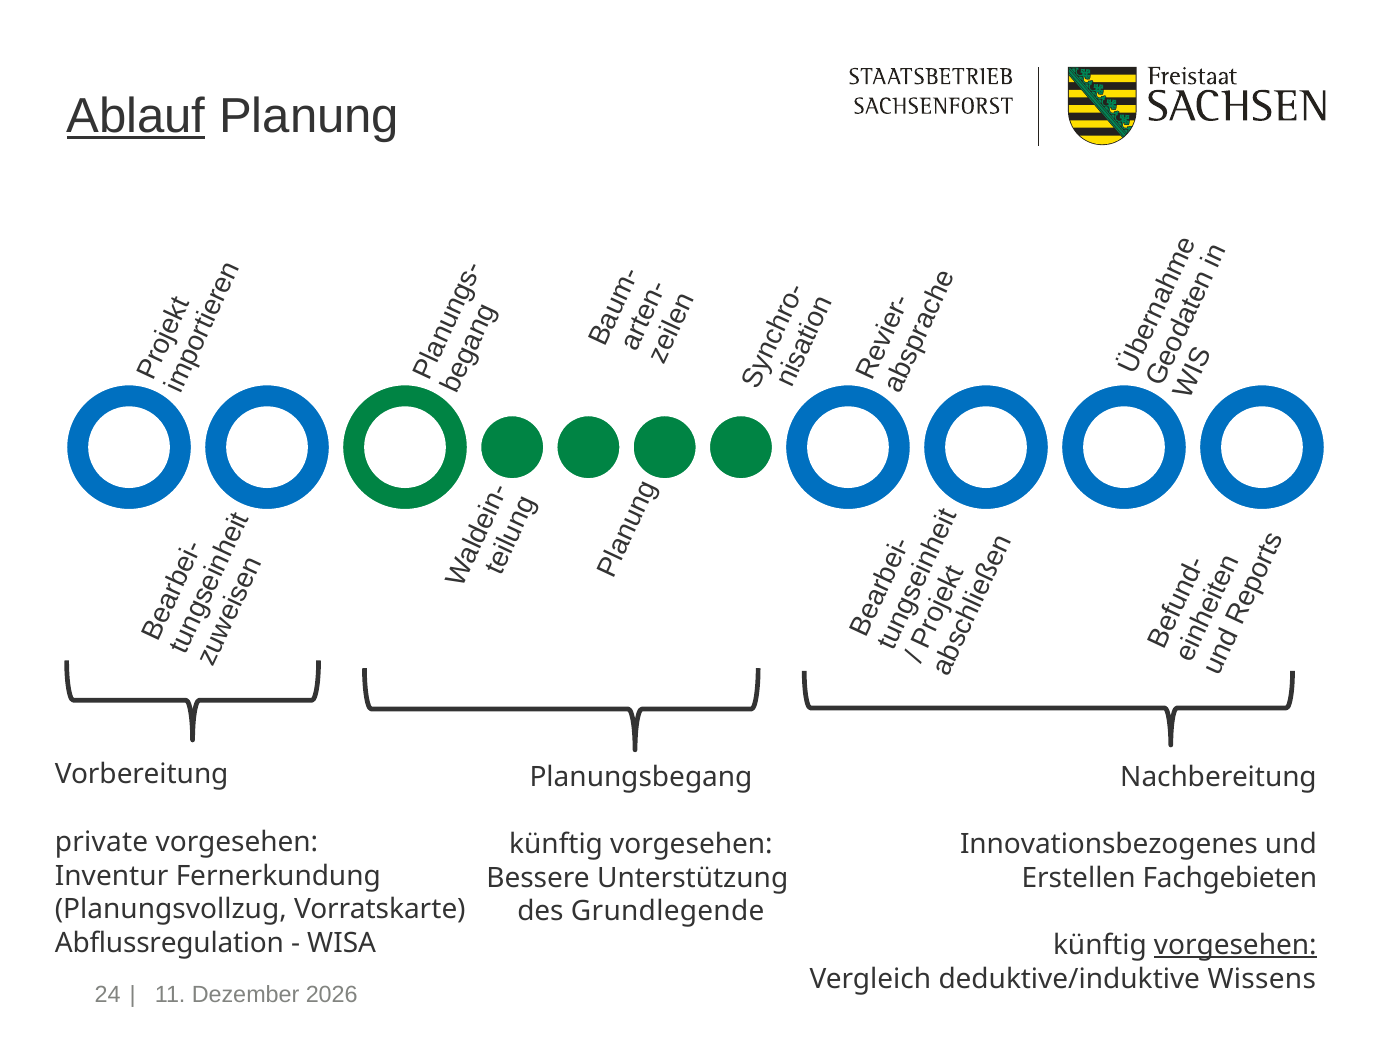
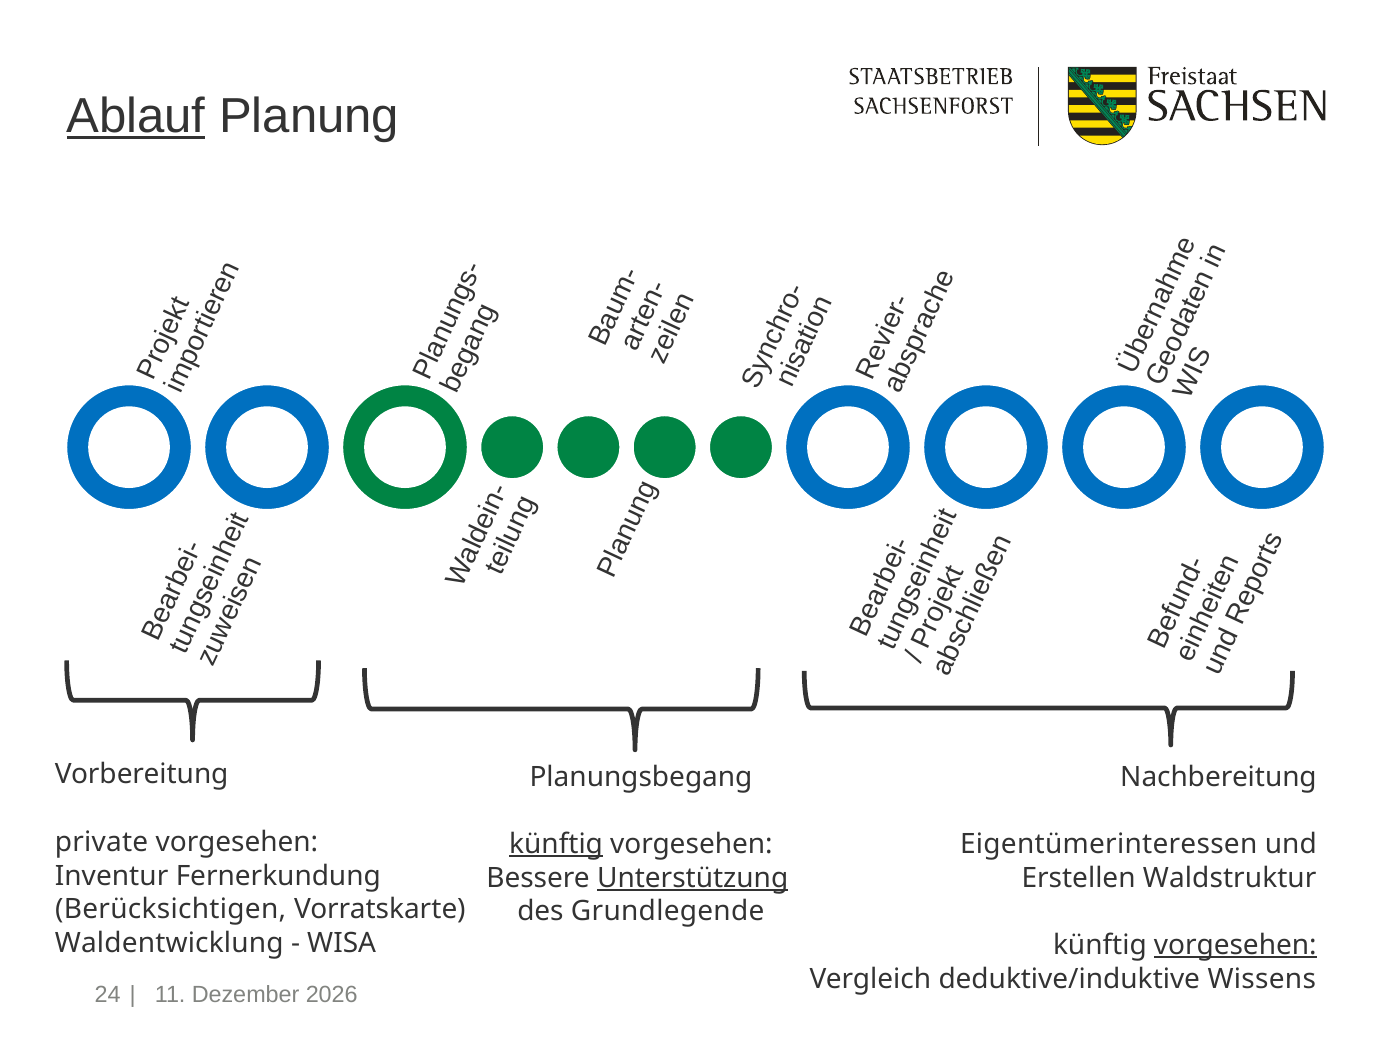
künftig at (556, 844) underline: none -> present
Innovationsbezogenes: Innovationsbezogenes -> Eigentümerinteressen
Unterstützung underline: none -> present
Fachgebieten: Fachgebieten -> Waldstruktur
Planungsvollzug: Planungsvollzug -> Berücksichtigen
Abflussregulation: Abflussregulation -> Waldentwicklung
